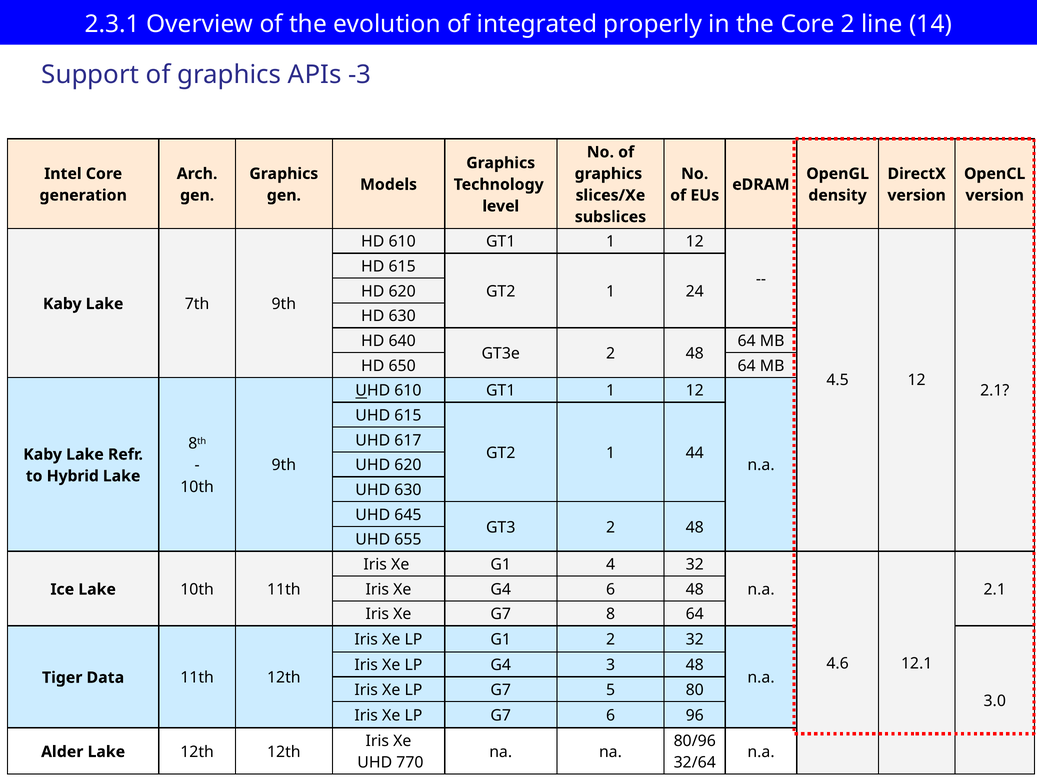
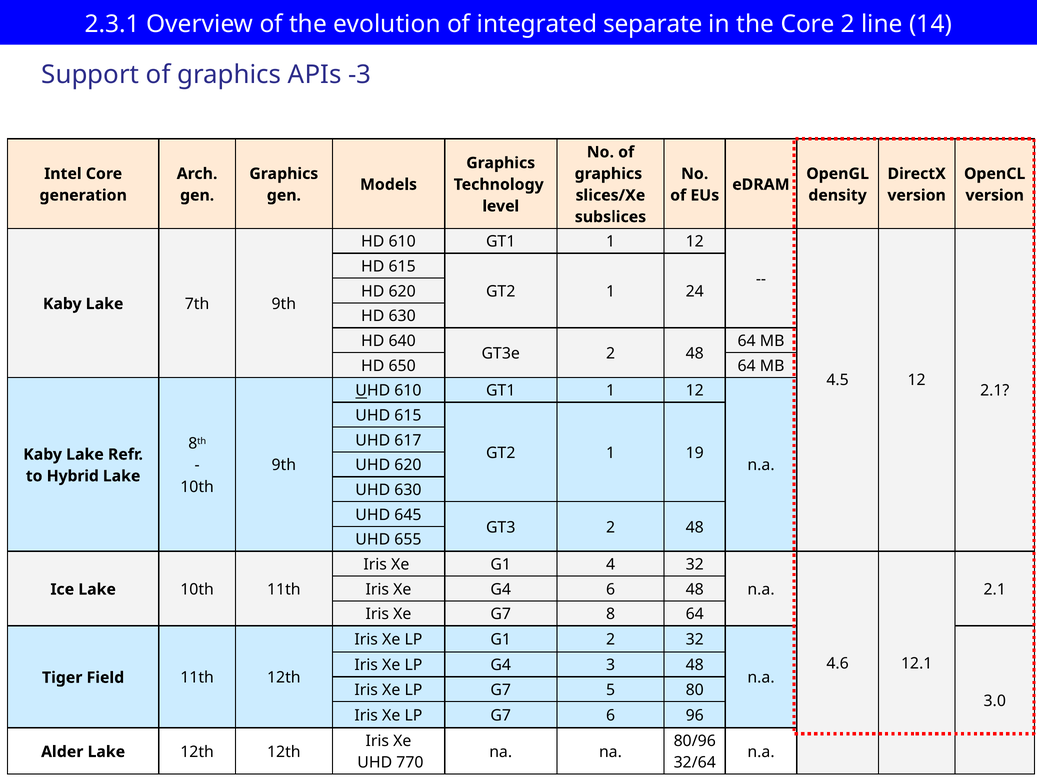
properly: properly -> separate
44: 44 -> 19
Data: Data -> Field
